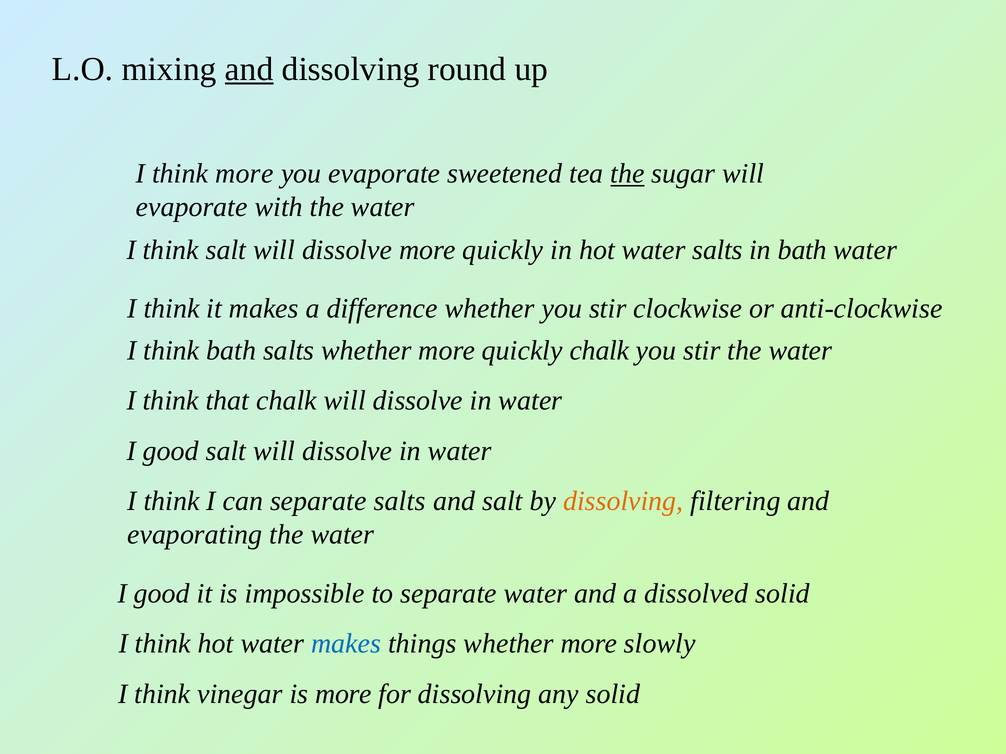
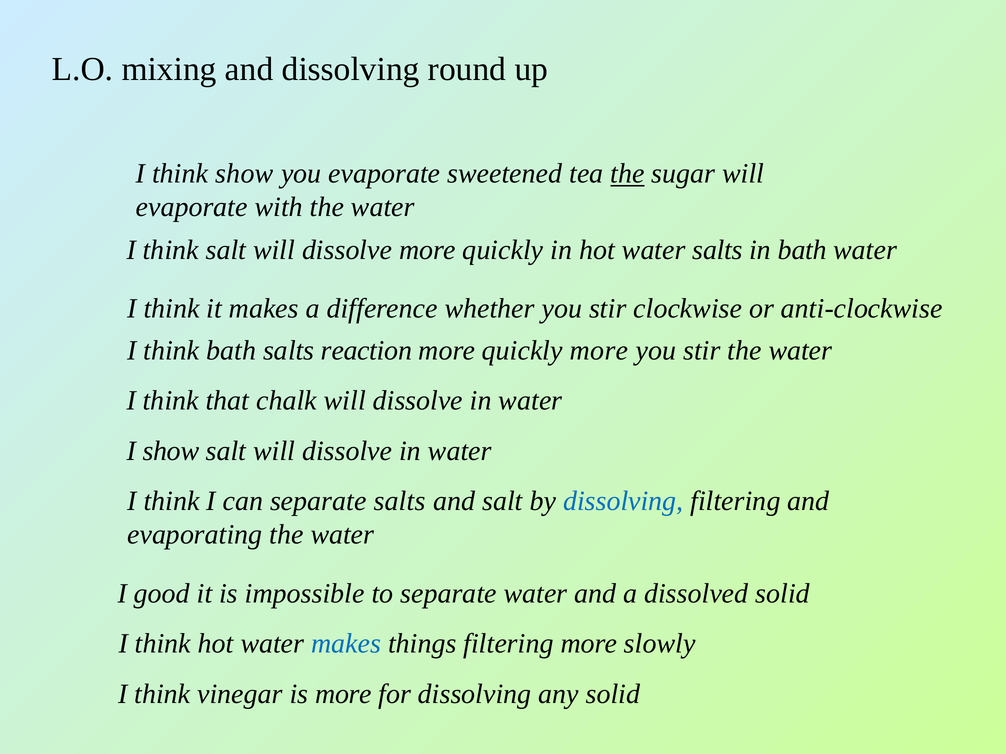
and at (249, 69) underline: present -> none
think more: more -> show
salts whether: whether -> reaction
quickly chalk: chalk -> more
good at (171, 451): good -> show
dissolving at (623, 501) colour: orange -> blue
things whether: whether -> filtering
